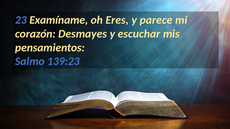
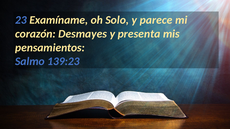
Eres: Eres -> Solo
escuchar: escuchar -> presenta
